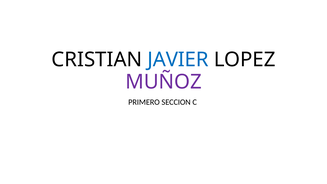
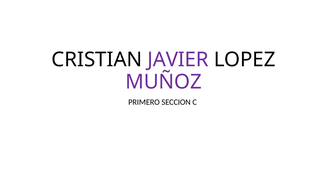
JAVIER colour: blue -> purple
